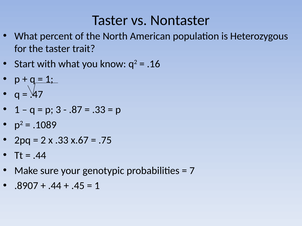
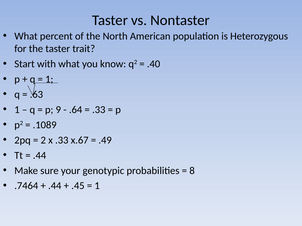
.16: .16 -> .40
.47: .47 -> .63
3: 3 -> 9
.87: .87 -> .64
.75: .75 -> .49
7: 7 -> 8
.8907: .8907 -> .7464
